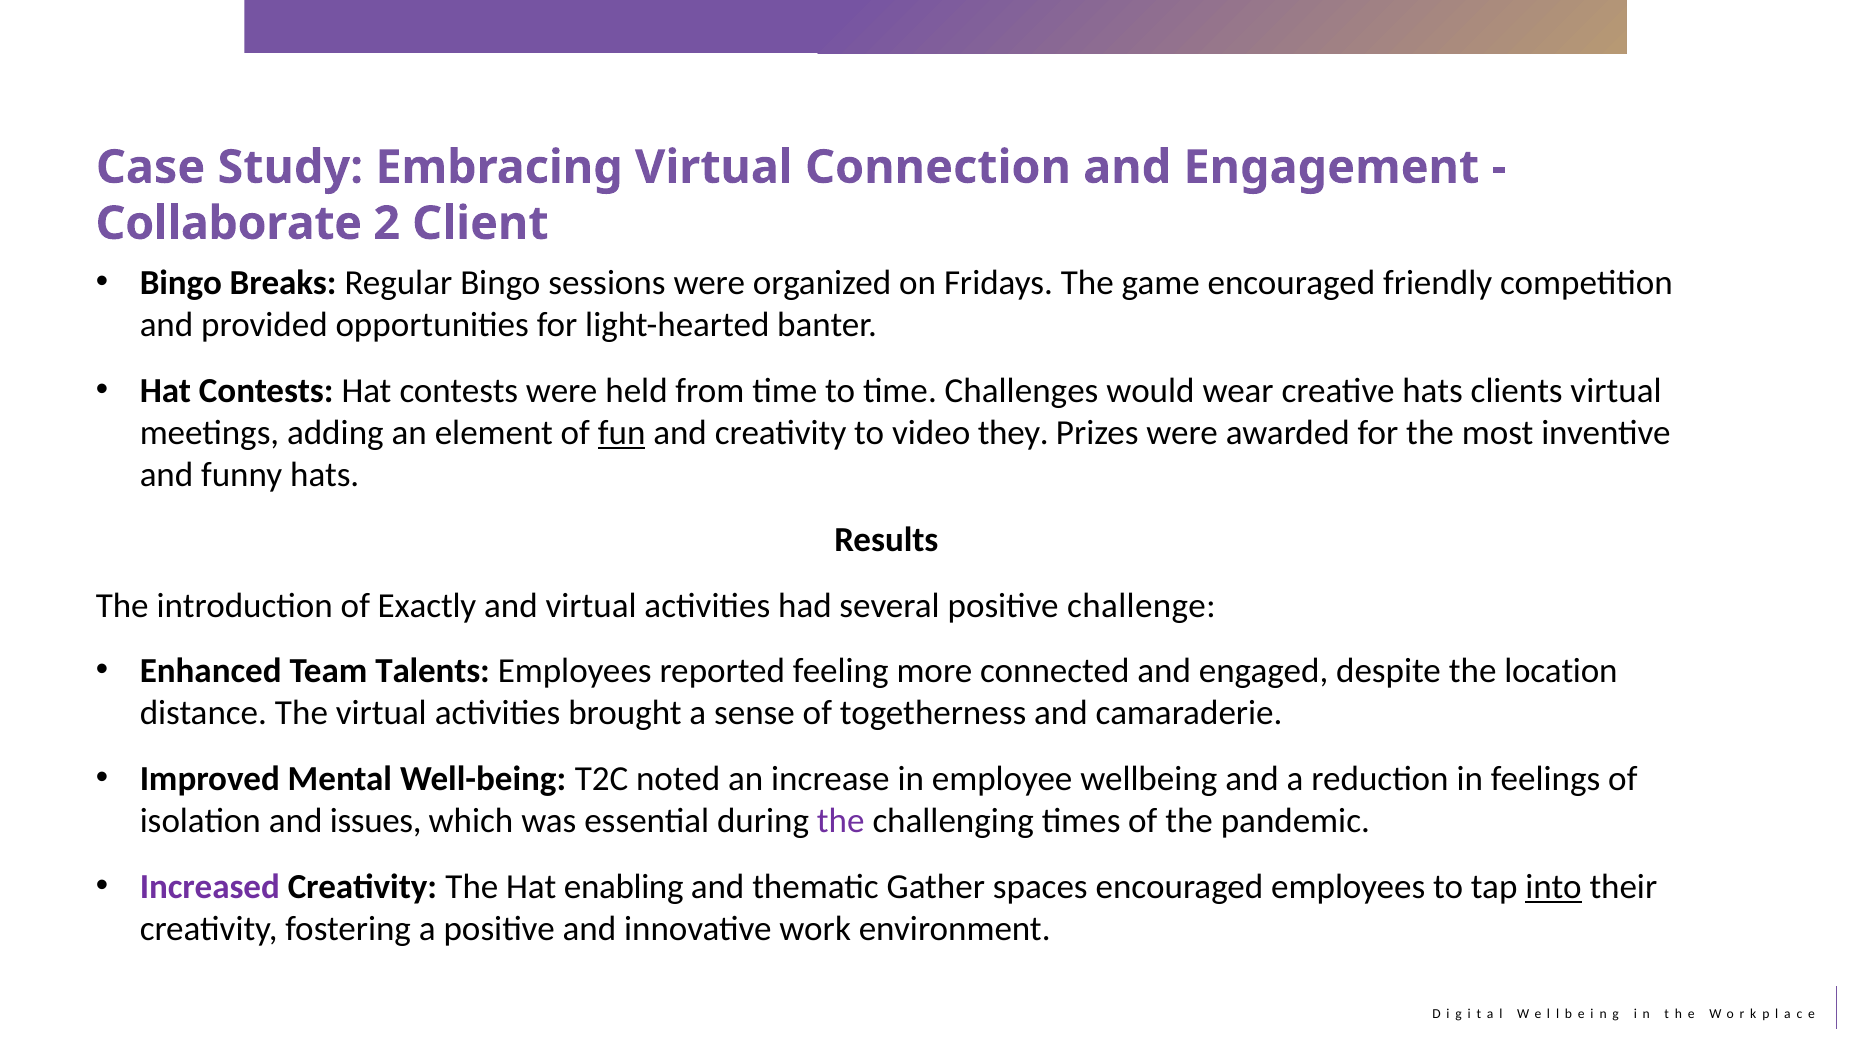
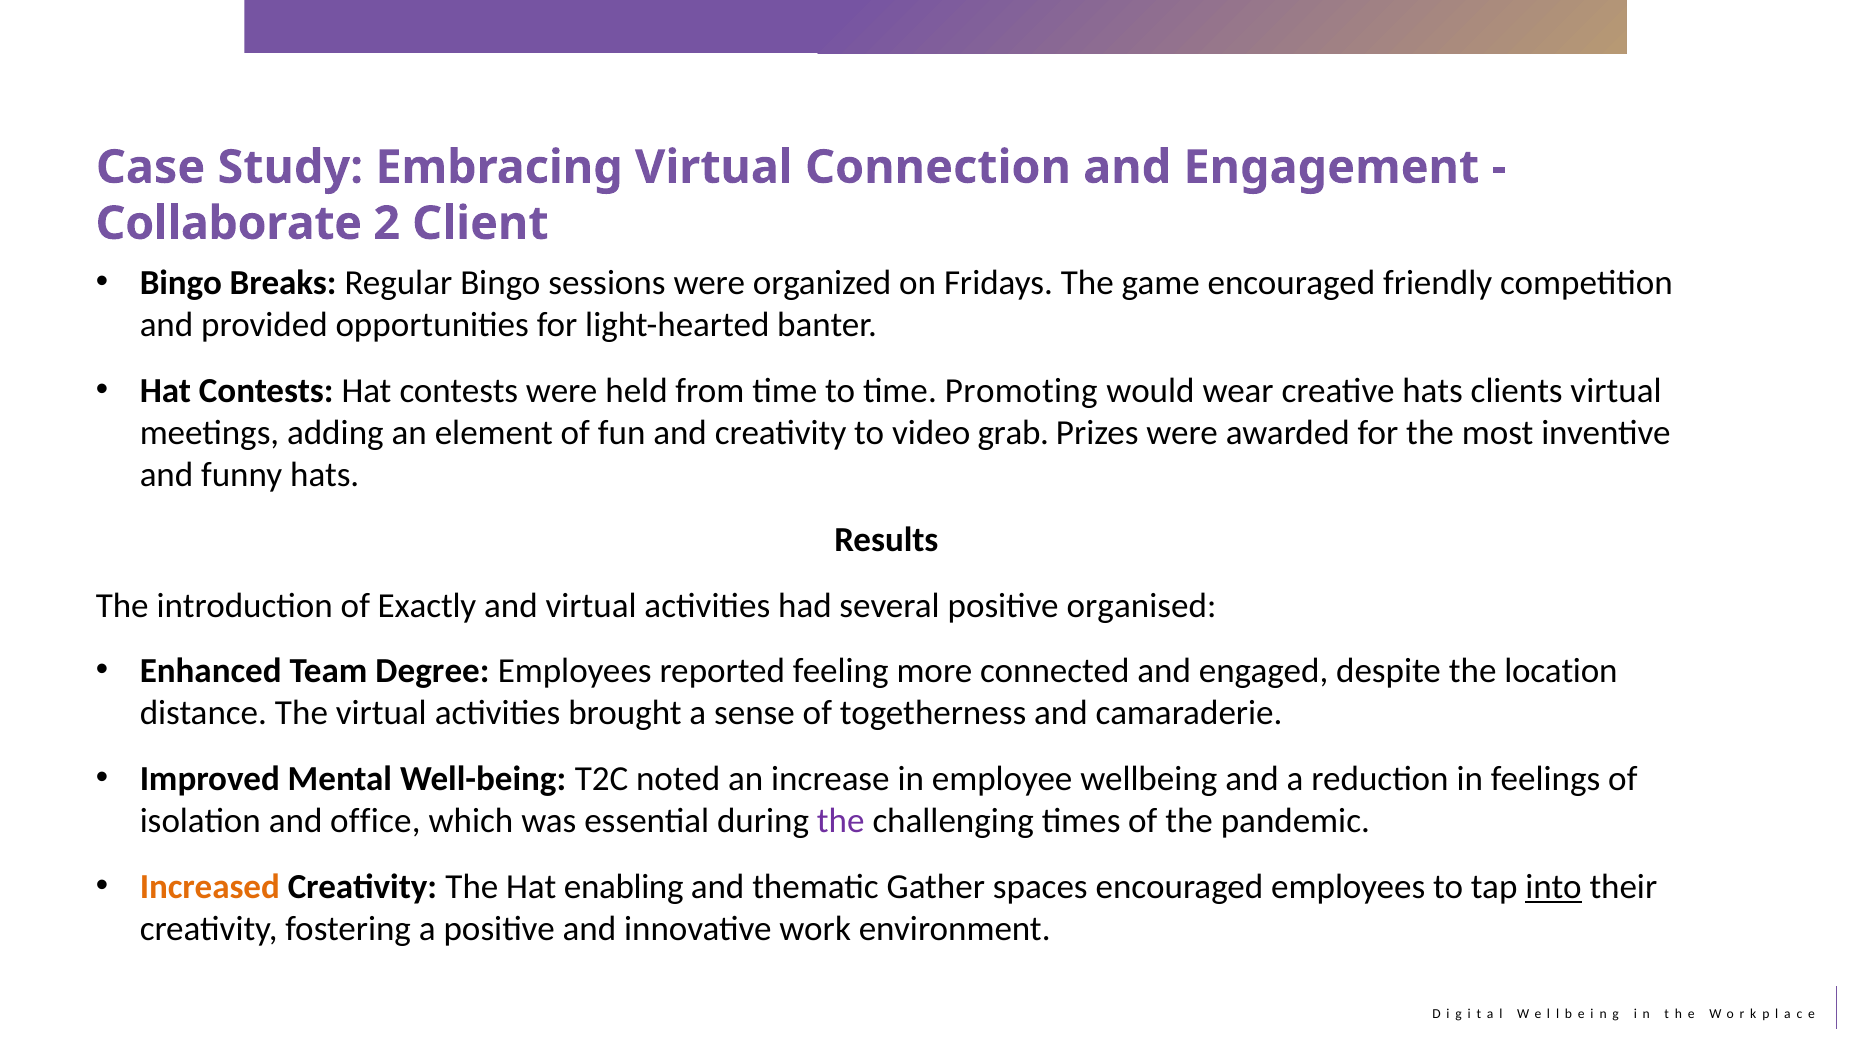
Challenges: Challenges -> Promoting
fun underline: present -> none
they: they -> grab
challenge: challenge -> organised
Talents: Talents -> Degree
issues: issues -> office
Increased colour: purple -> orange
